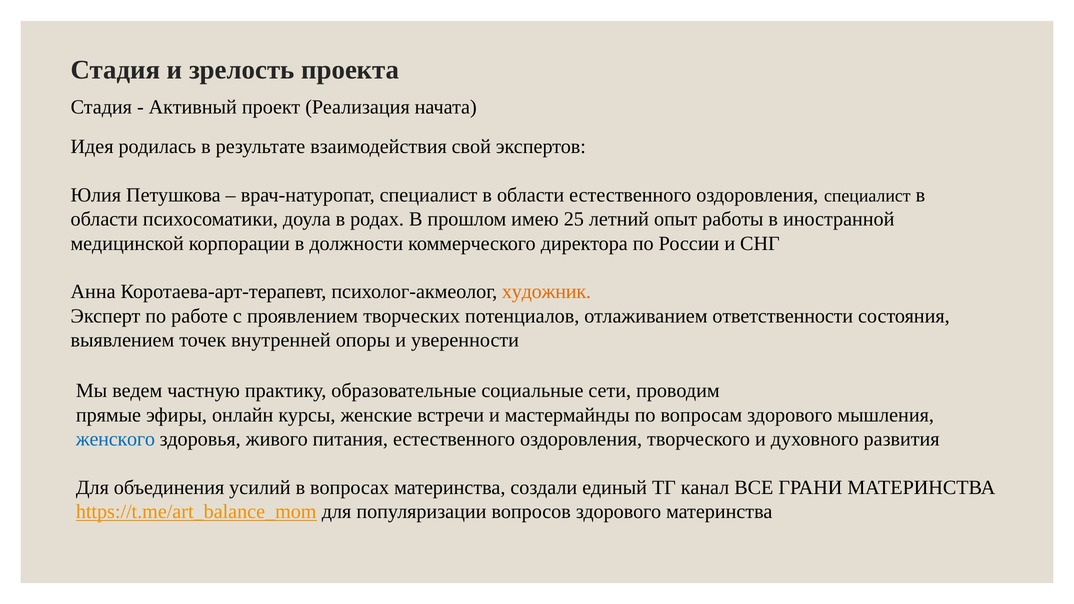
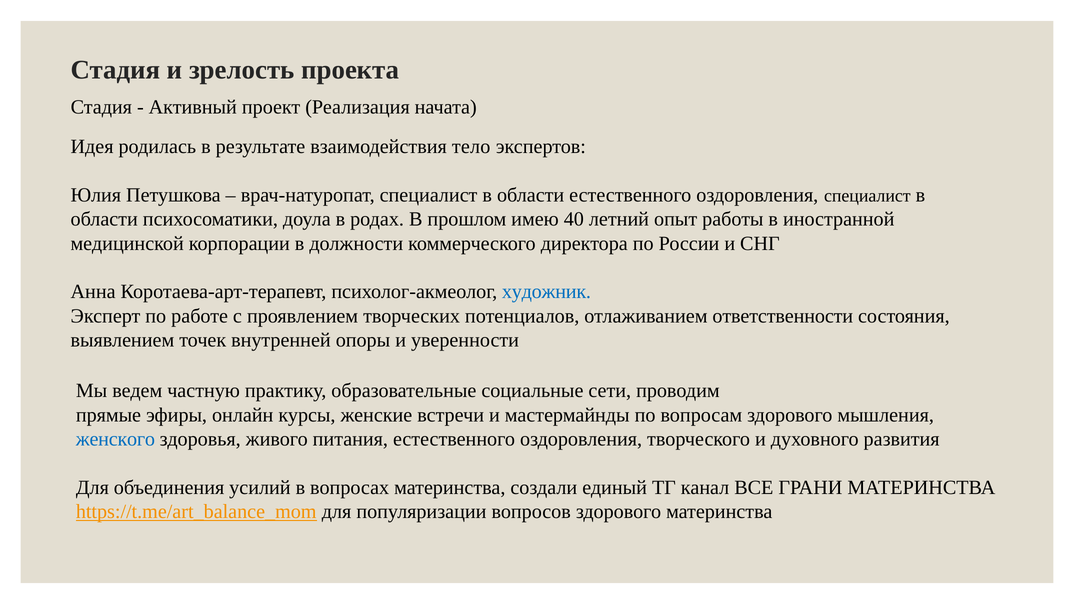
свой: свой -> тело
25: 25 -> 40
художник colour: orange -> blue
